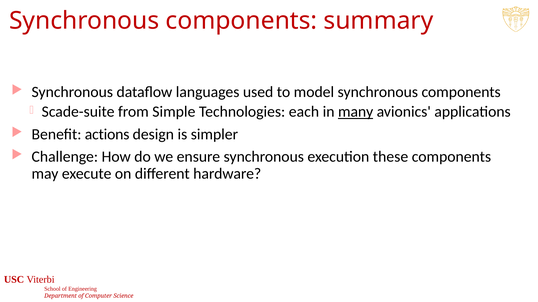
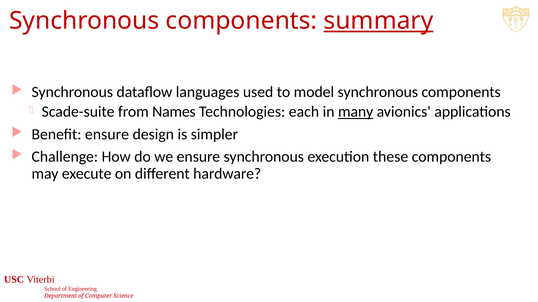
summary underline: none -> present
Simple: Simple -> Names
Benefit actions: actions -> ensure
